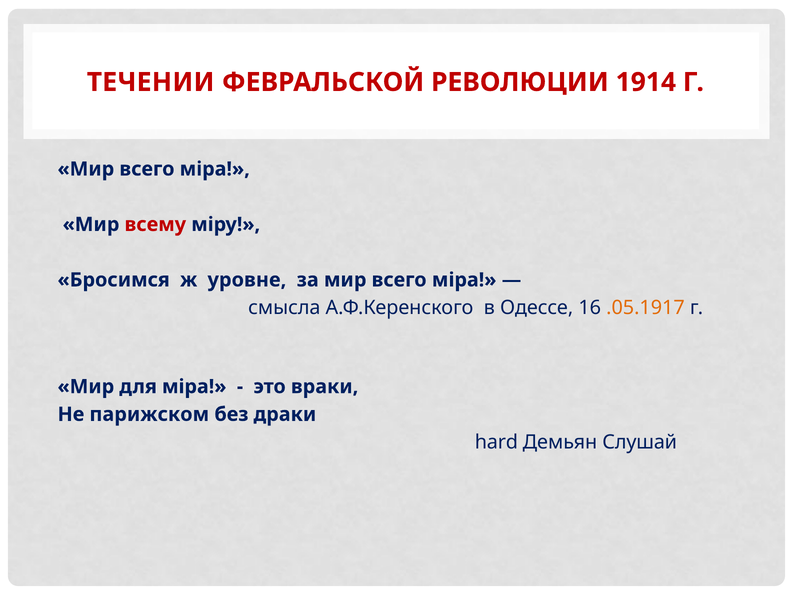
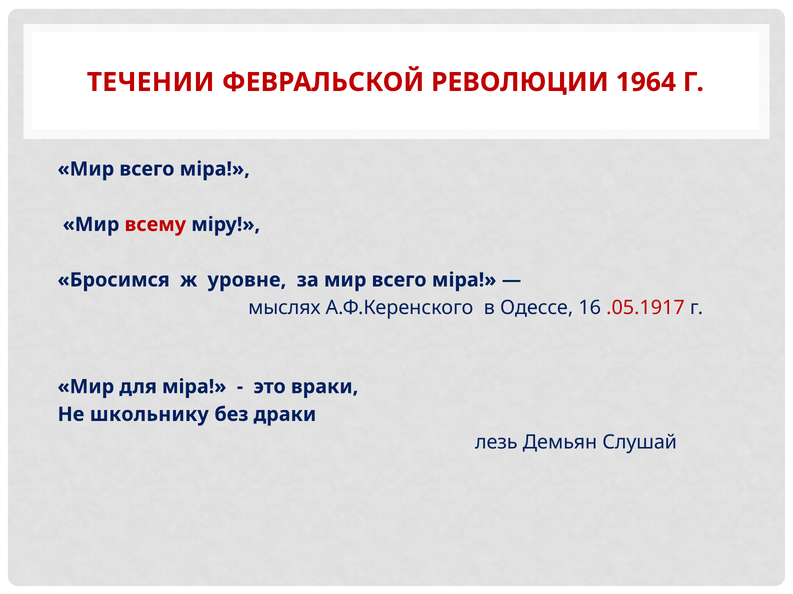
1914: 1914 -> 1964
смысла: смысла -> мыслях
.05.1917 colour: orange -> red
парижском: парижском -> школьнику
hard: hard -> лезь
